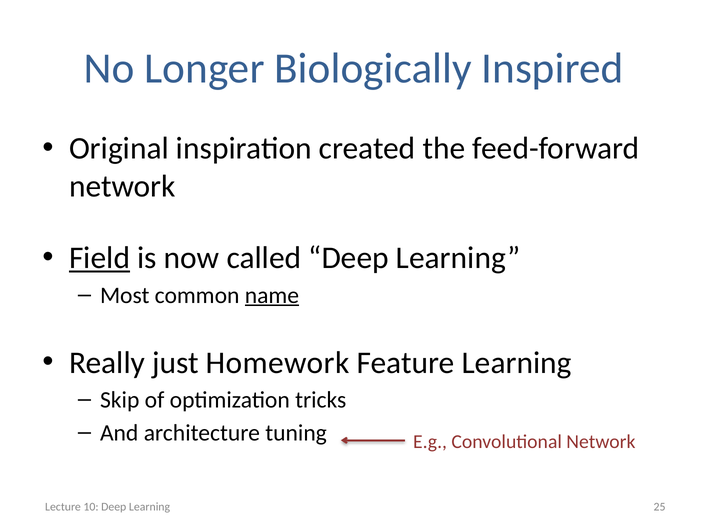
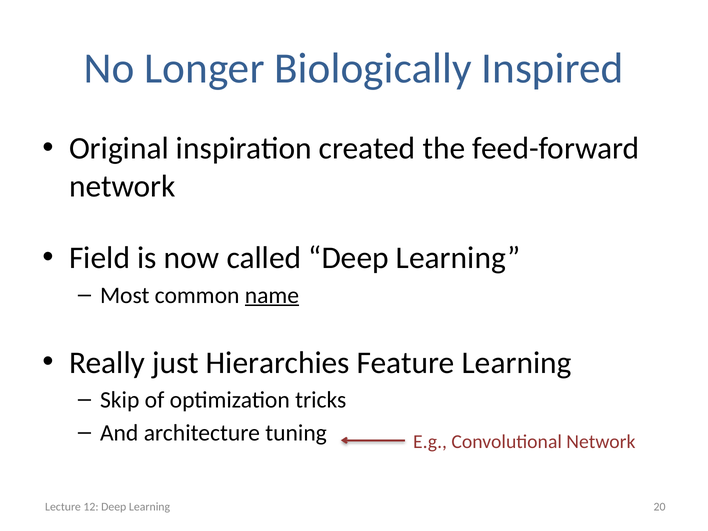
Field underline: present -> none
Homework: Homework -> Hierarchies
10: 10 -> 12
25: 25 -> 20
